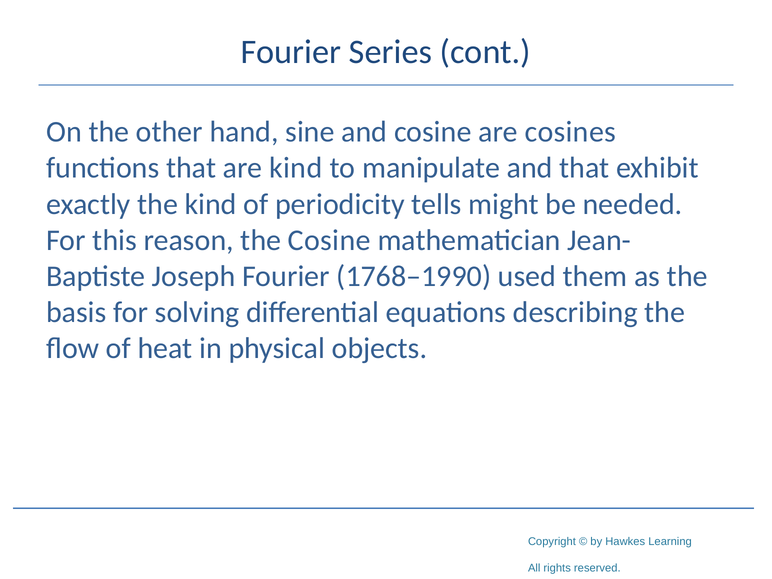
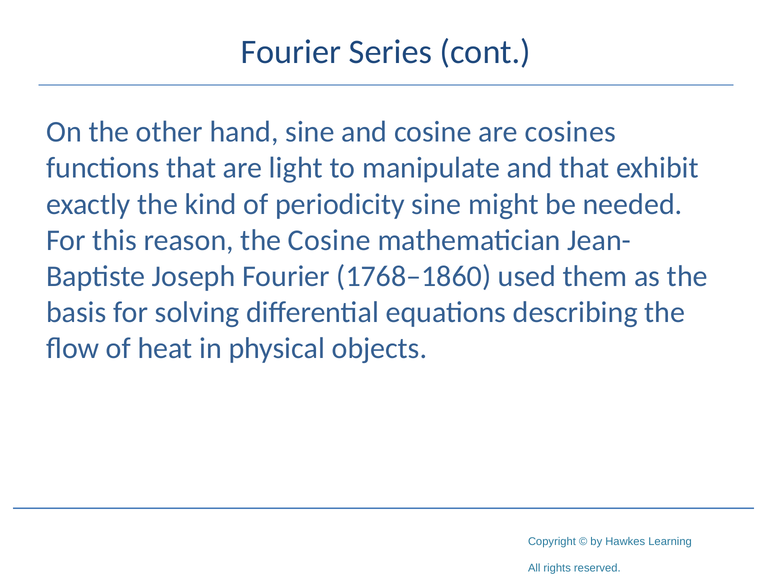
are kind: kind -> light
periodicity tells: tells -> sine
1768–1990: 1768–1990 -> 1768–1860
